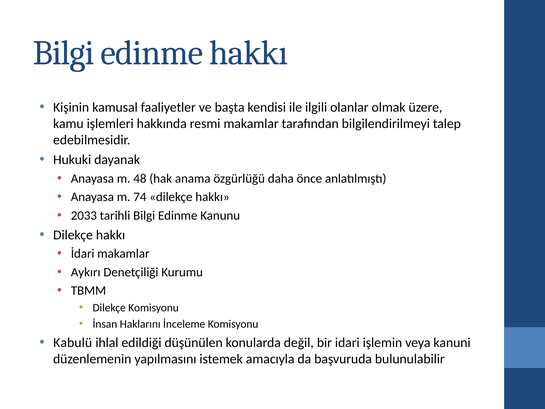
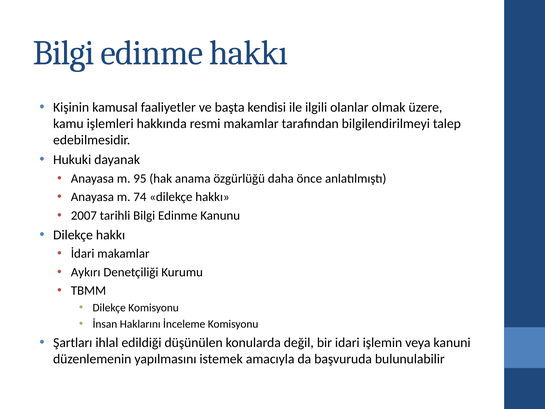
48: 48 -> 95
2033: 2033 -> 2007
Kabulü: Kabulü -> Şartları
